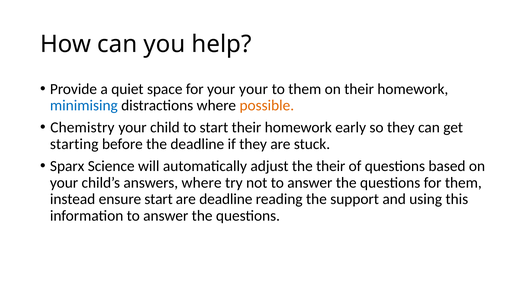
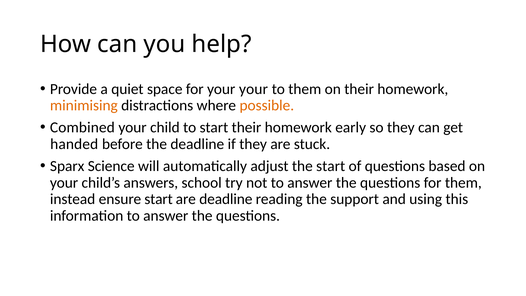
minimising colour: blue -> orange
Chemistry: Chemistry -> Combined
starting: starting -> handed
the their: their -> start
answers where: where -> school
